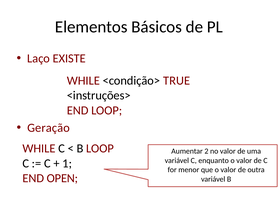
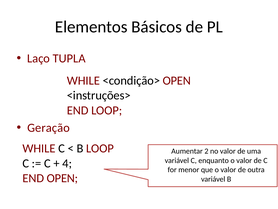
EXISTE: EXISTE -> TUPLA
<condição> TRUE: TRUE -> OPEN
1: 1 -> 4
